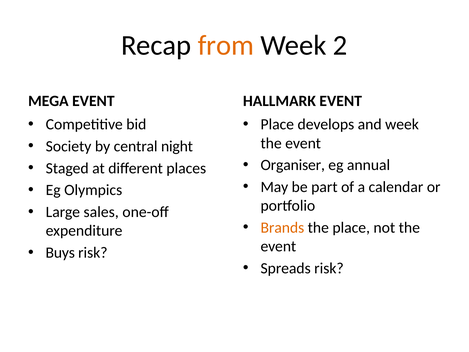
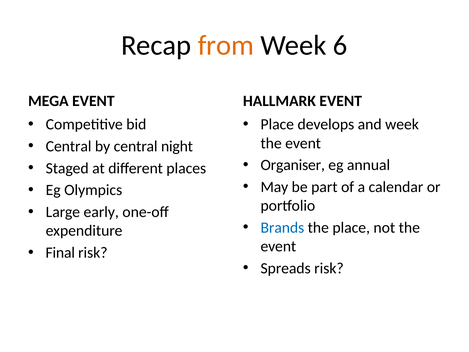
2: 2 -> 6
Society at (69, 146): Society -> Central
sales: sales -> early
Brands colour: orange -> blue
Buys: Buys -> Final
